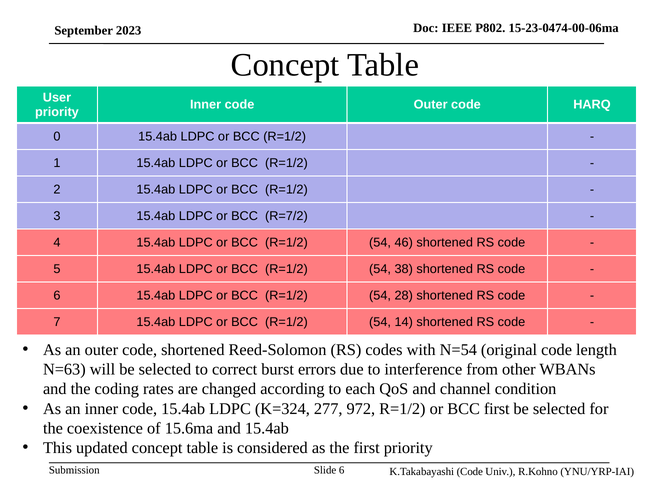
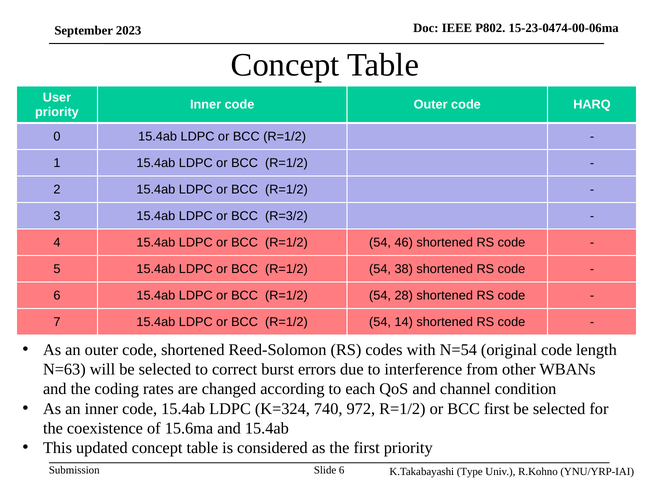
R=7/2: R=7/2 -> R=3/2
277: 277 -> 740
K.Takabayashi Code: Code -> Type
